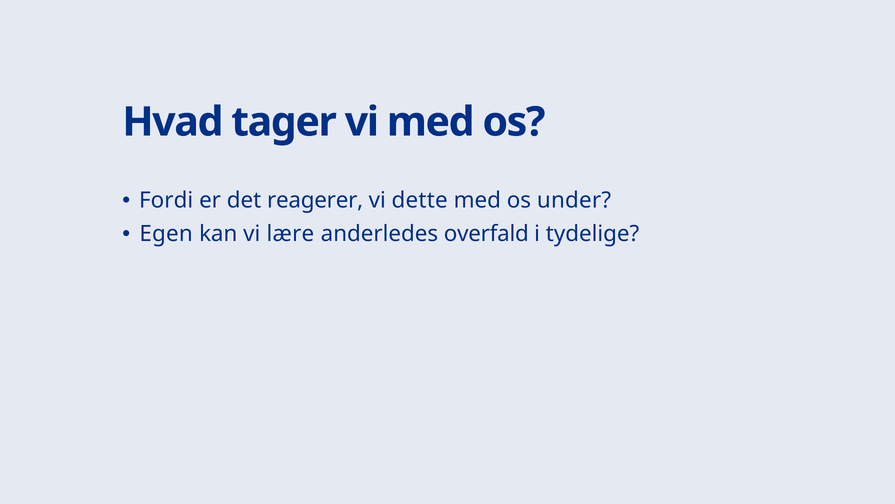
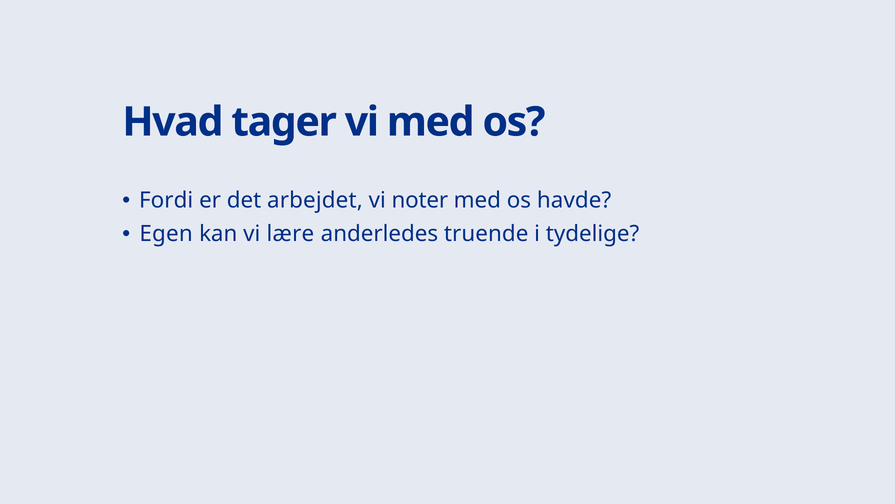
reagerer: reagerer -> arbejdet
dette: dette -> noter
under: under -> havde
overfald: overfald -> truende
